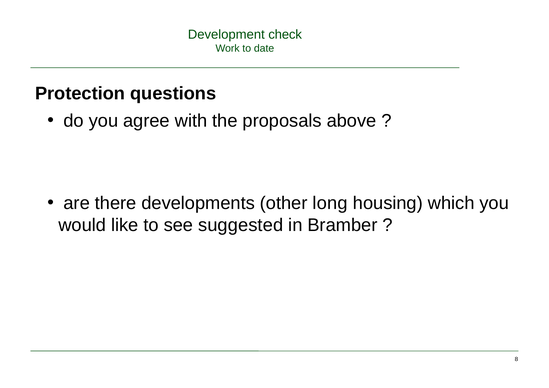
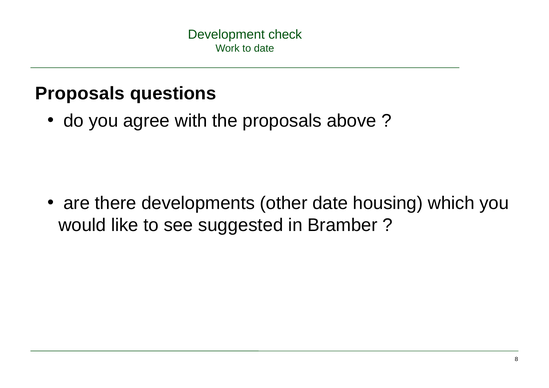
Protection at (80, 94): Protection -> Proposals
other long: long -> date
